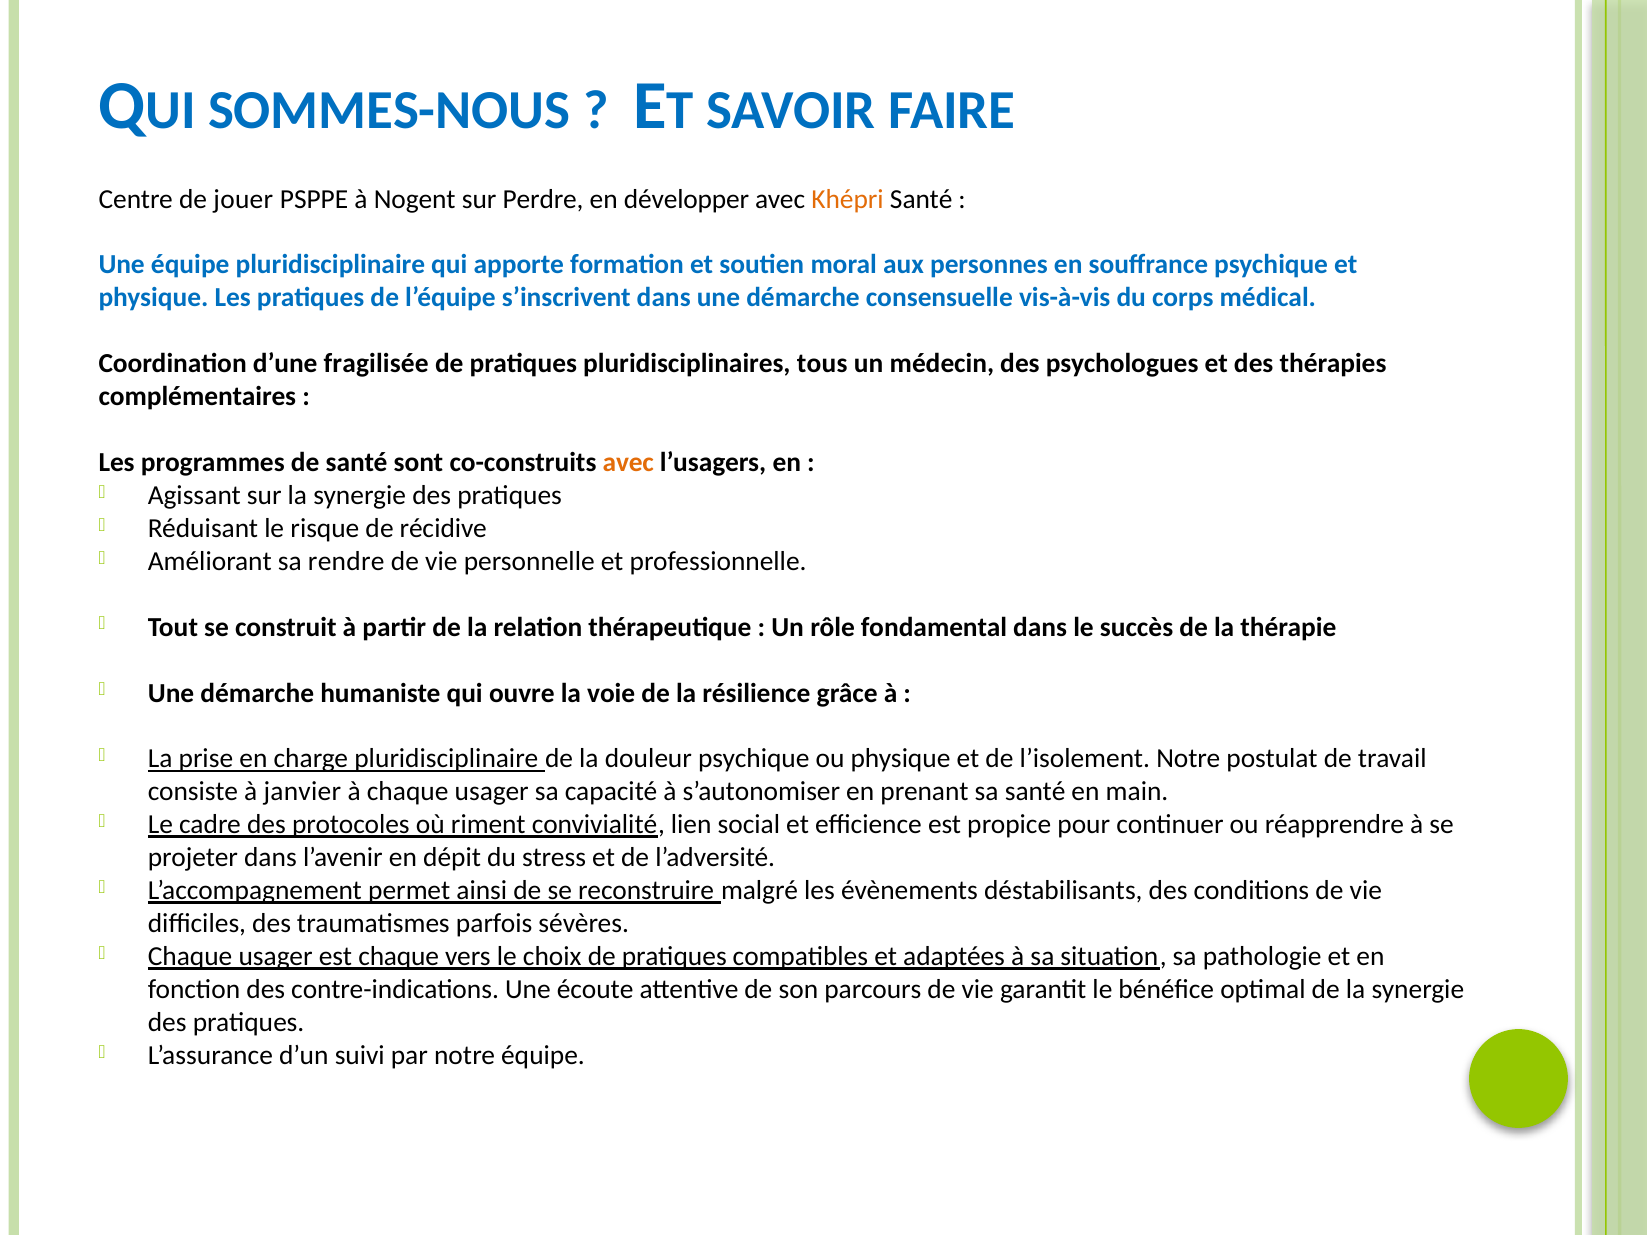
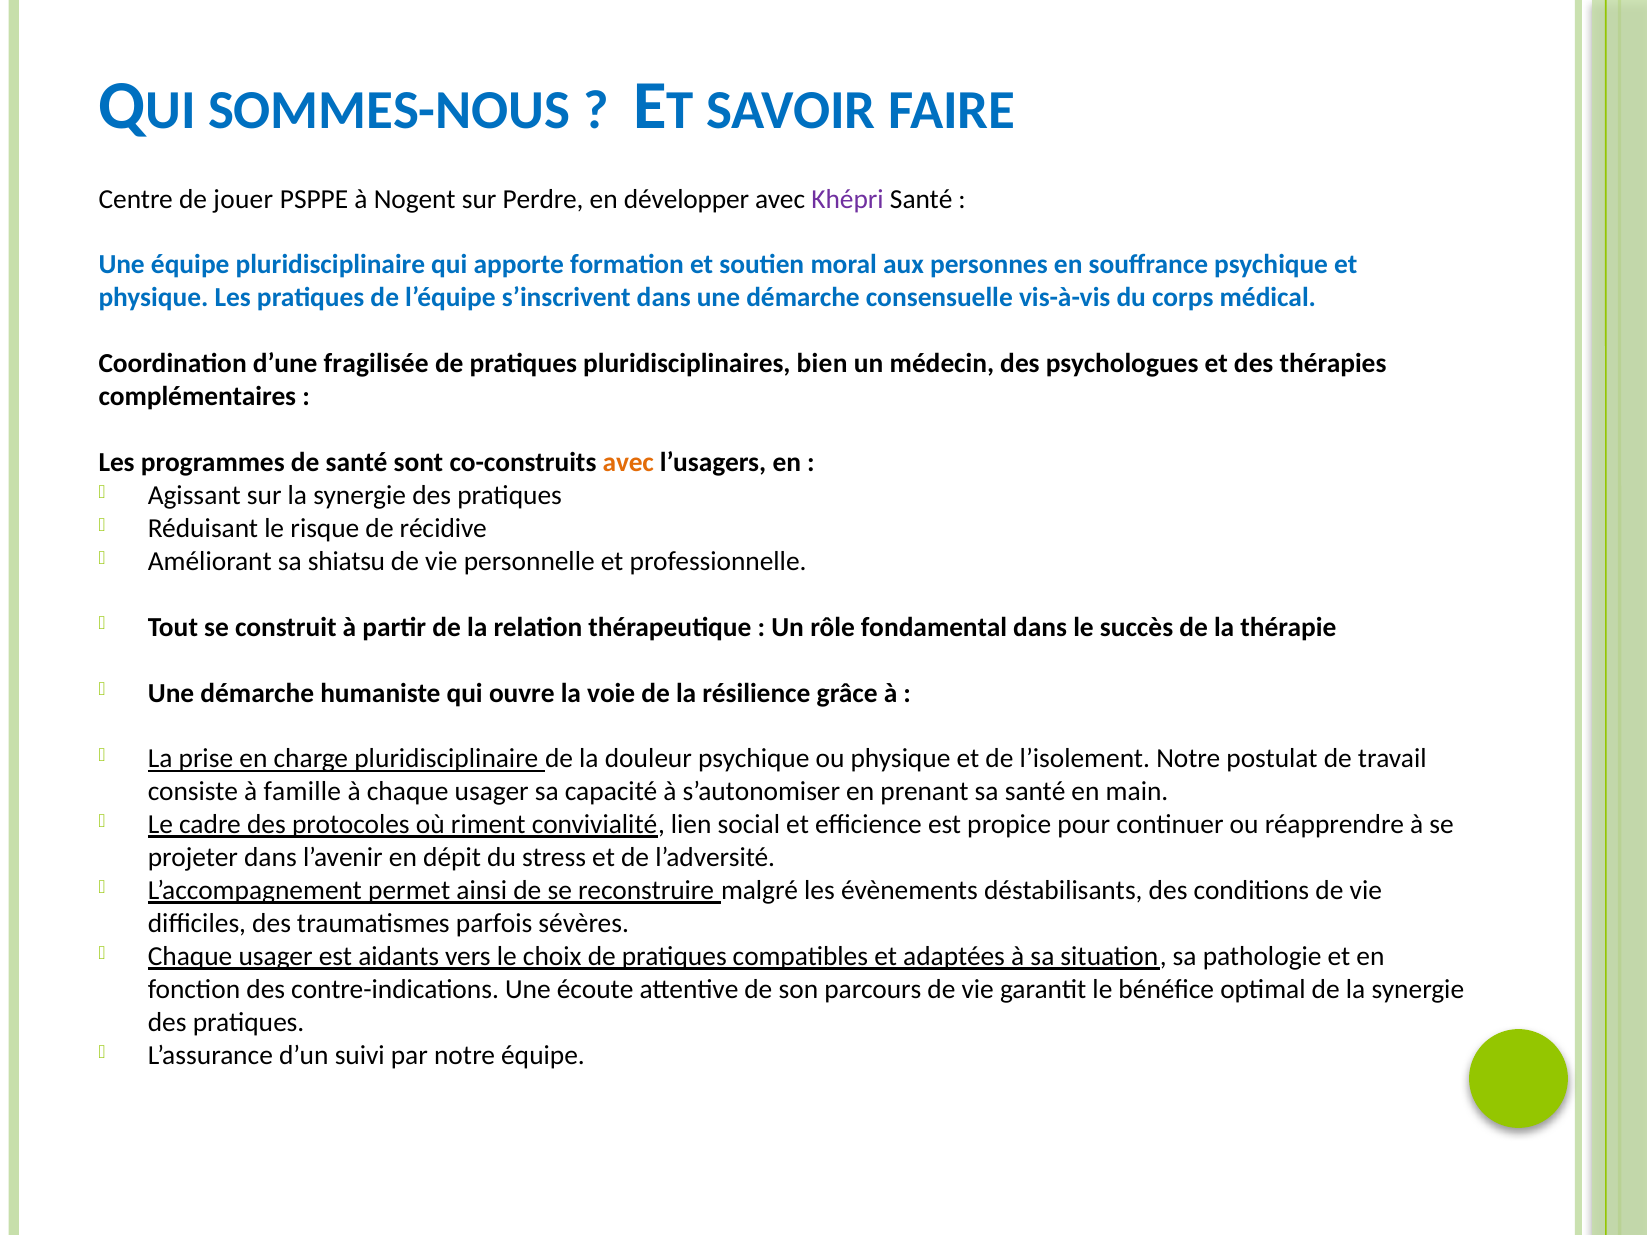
Khépri colour: orange -> purple
tous: tous -> bien
rendre: rendre -> shiatsu
janvier: janvier -> famille
est chaque: chaque -> aidants
